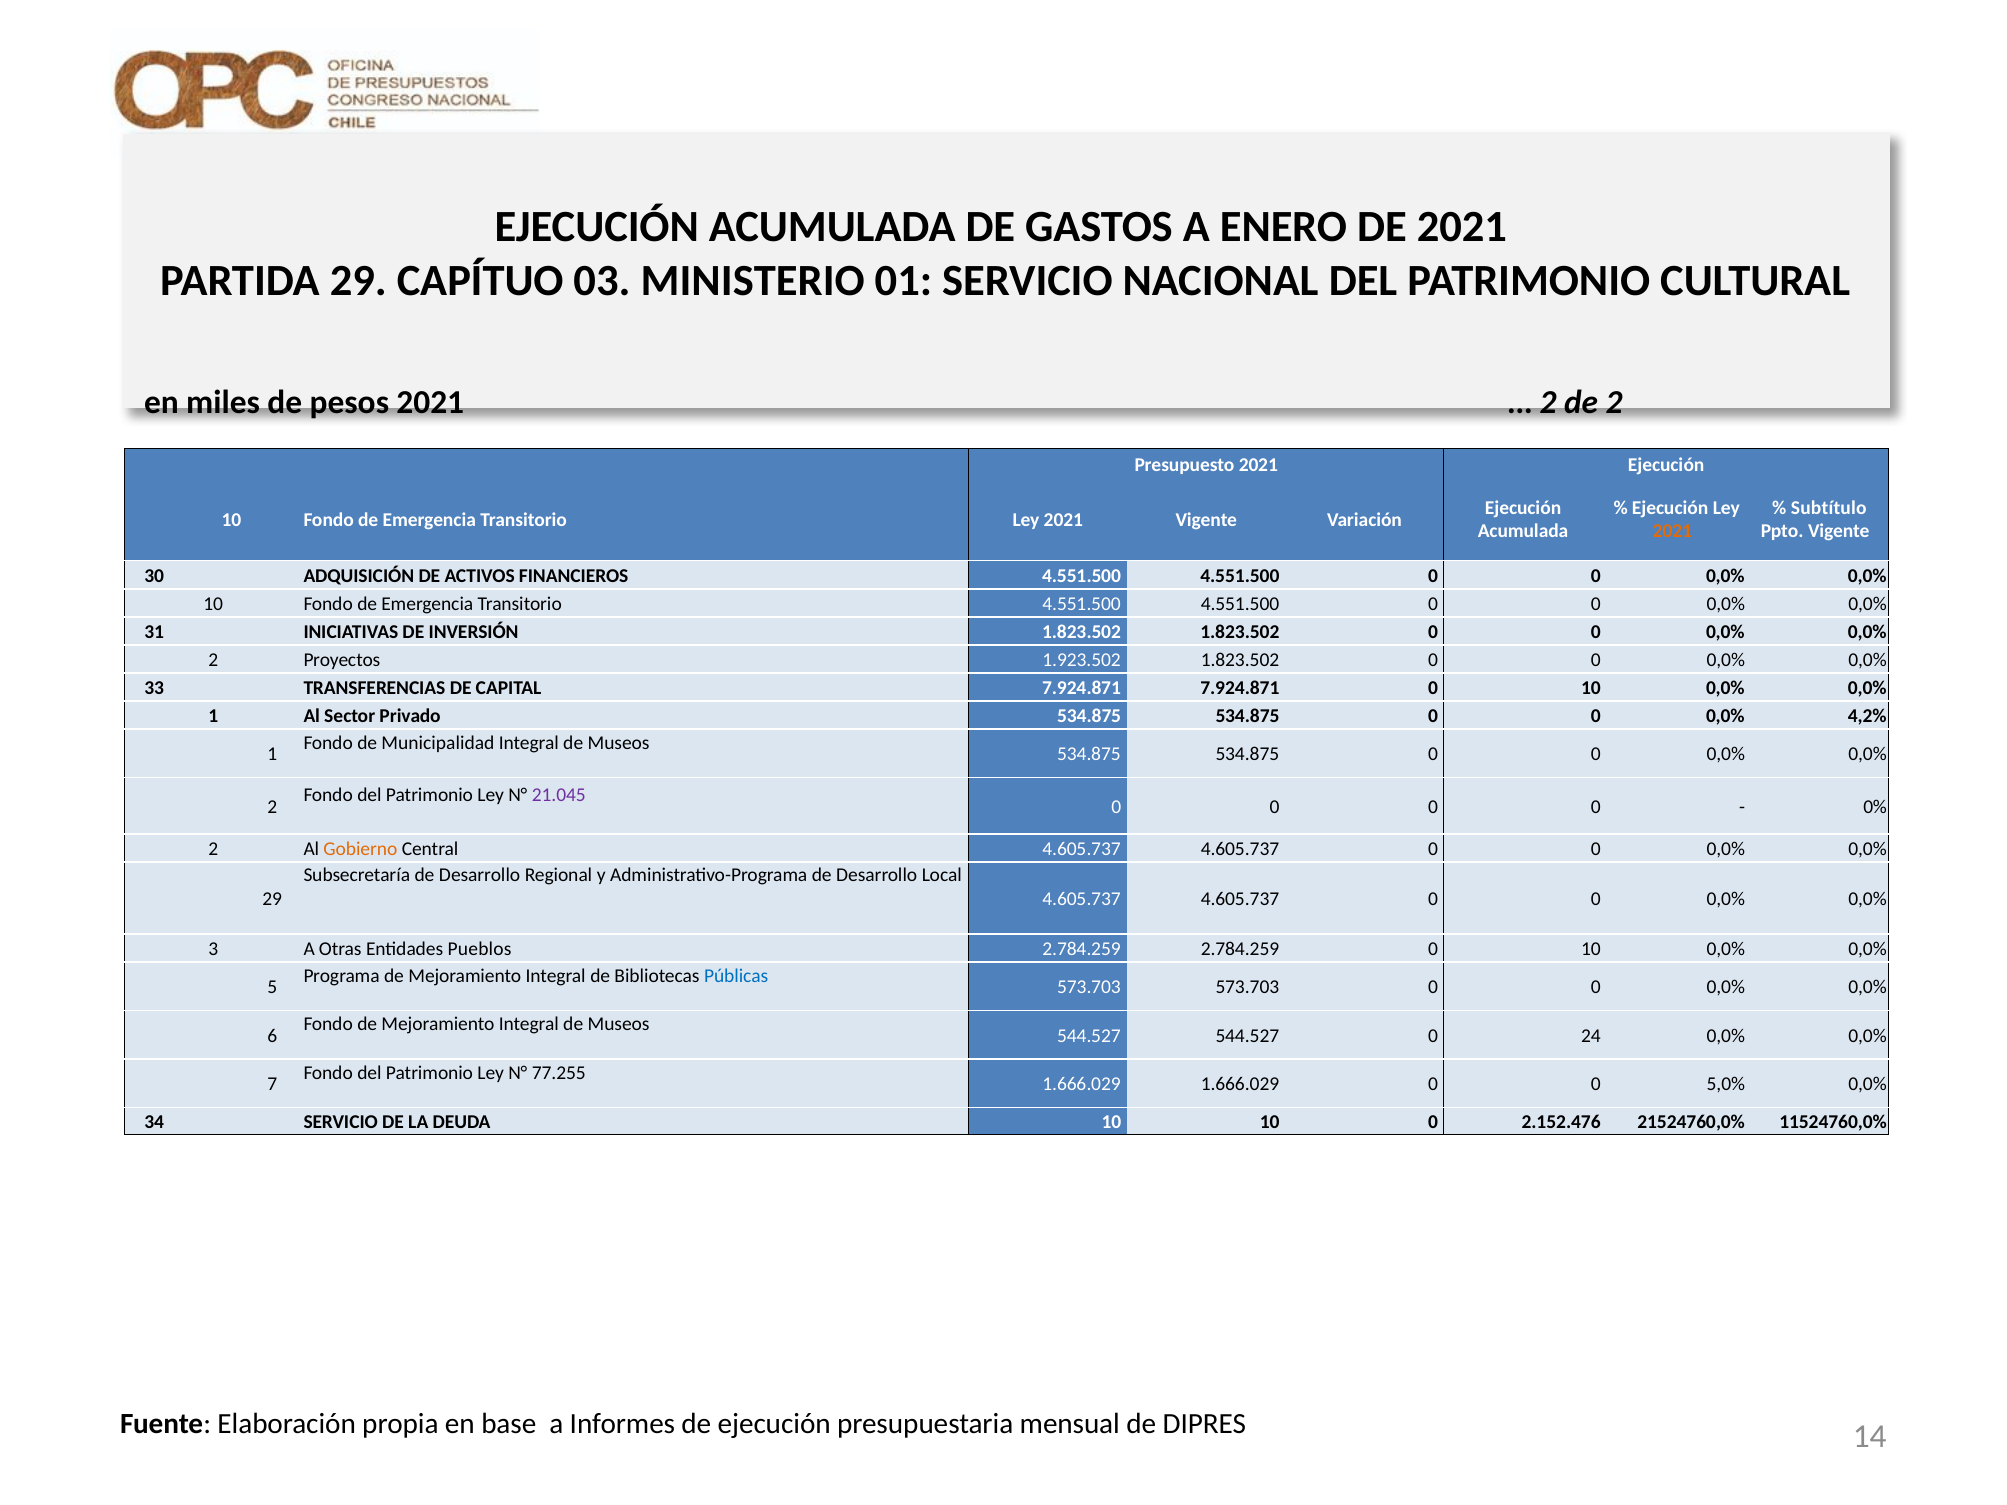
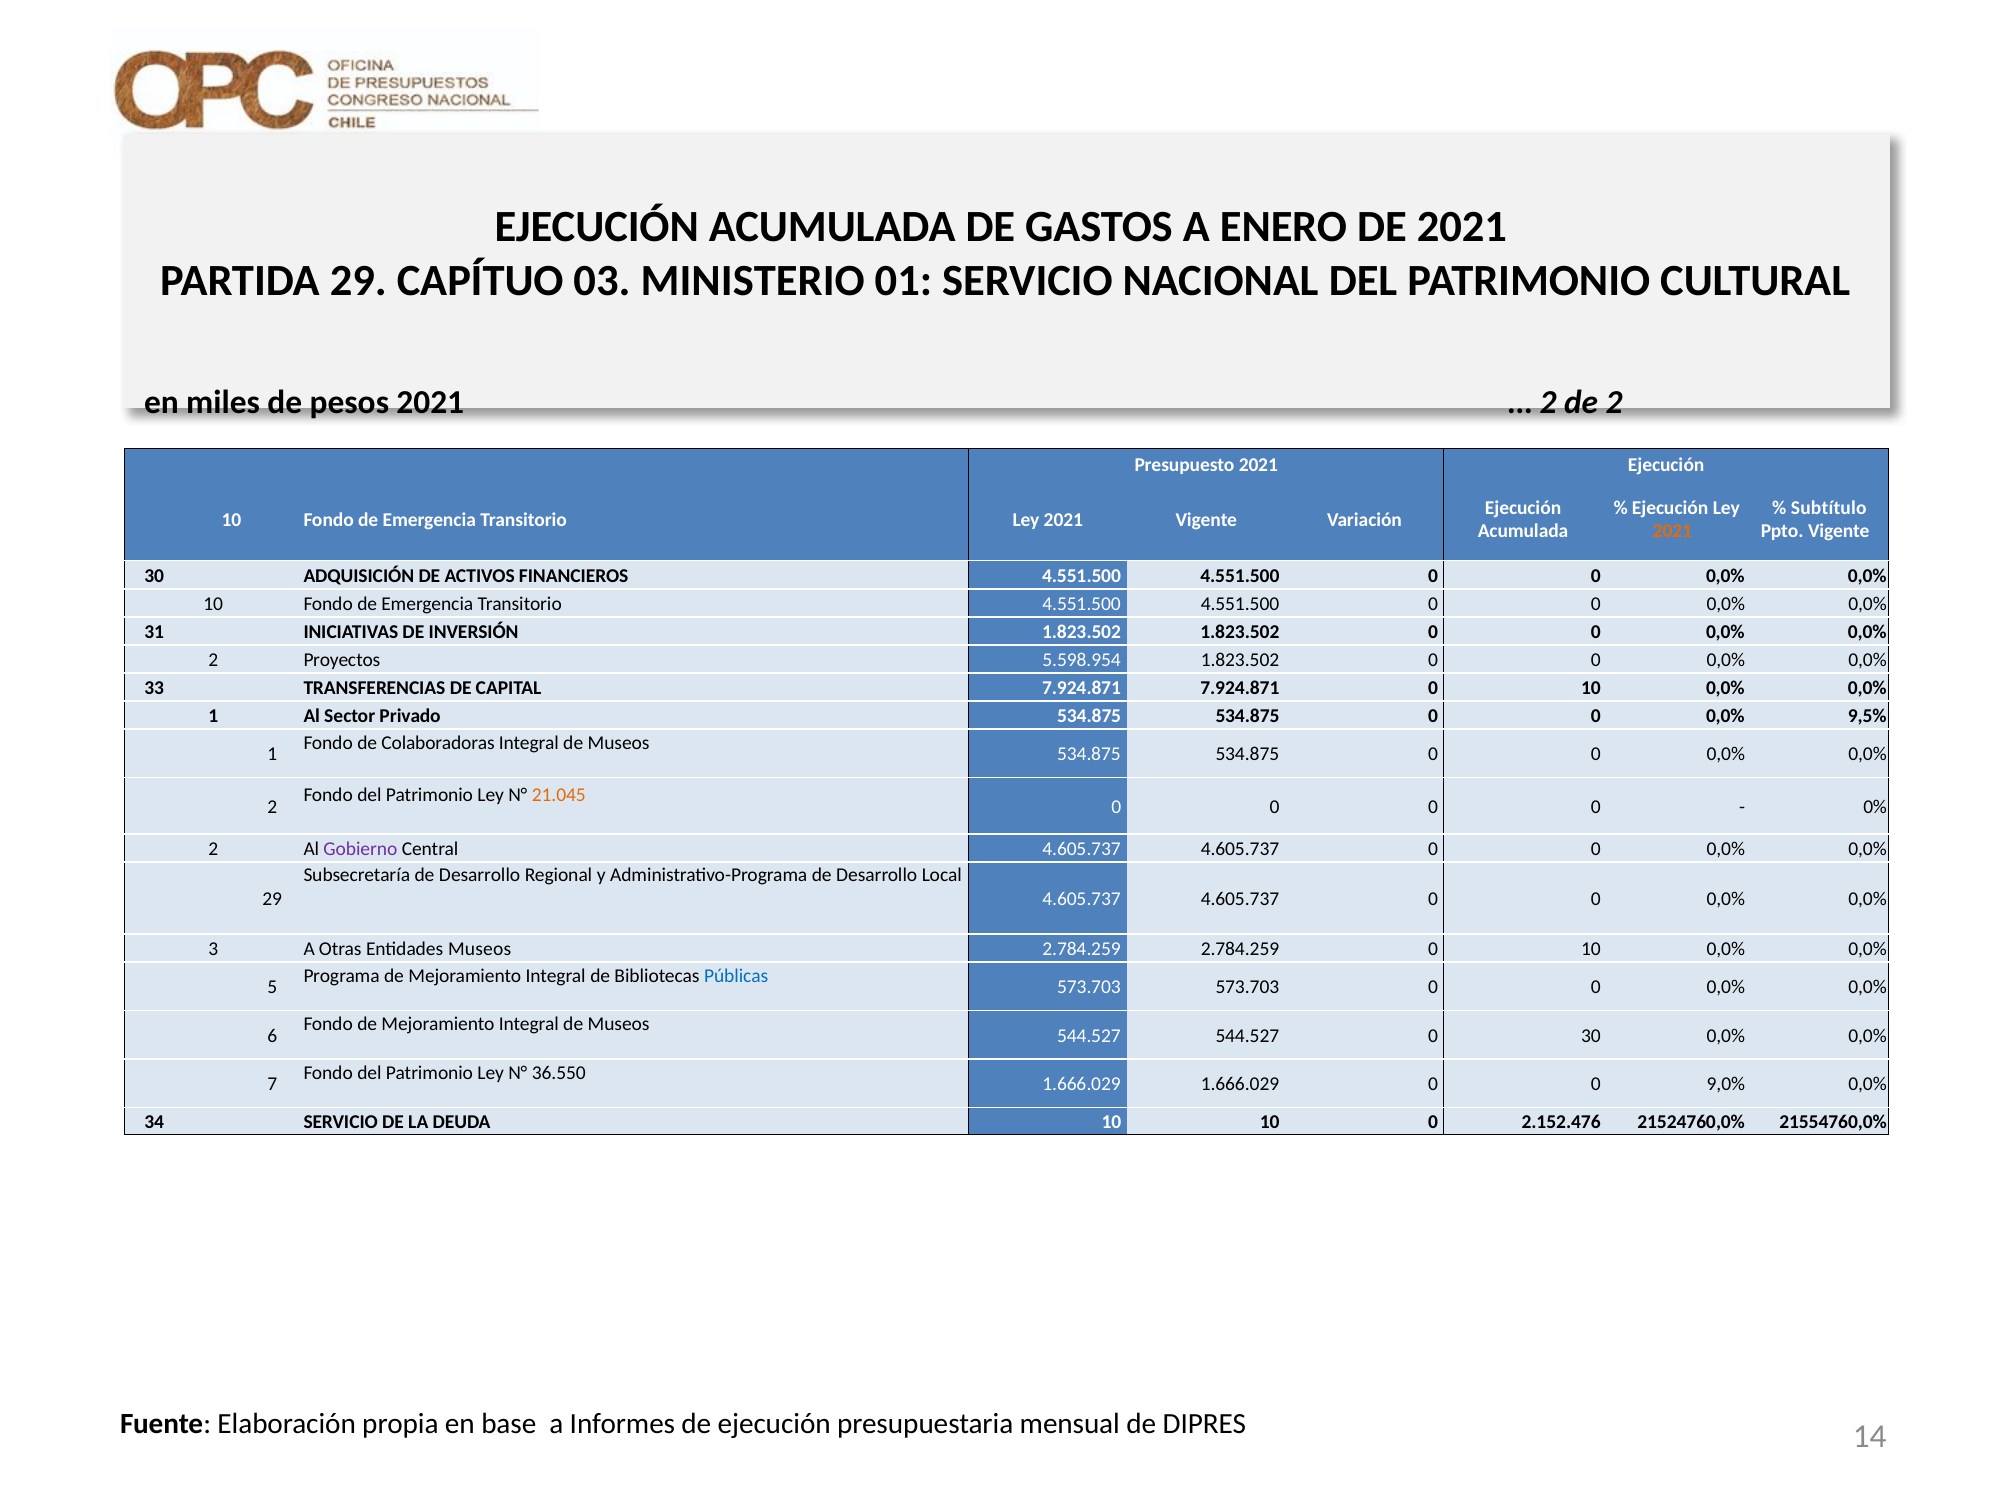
1.923.502: 1.923.502 -> 5.598.954
4,2%: 4,2% -> 9,5%
Municipalidad: Municipalidad -> Colaboradoras
21.045 colour: purple -> orange
Gobierno colour: orange -> purple
Entidades Pueblos: Pueblos -> Museos
0 24: 24 -> 30
77.255: 77.255 -> 36.550
5,0%: 5,0% -> 9,0%
11524760,0%: 11524760,0% -> 21554760,0%
